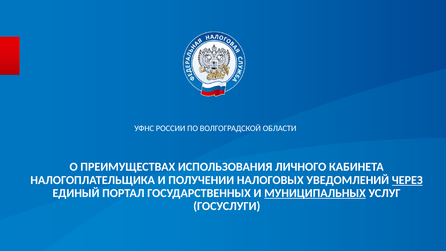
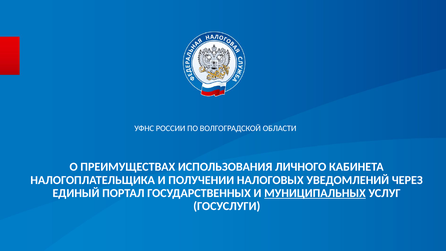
ЧЕРЕЗ underline: present -> none
